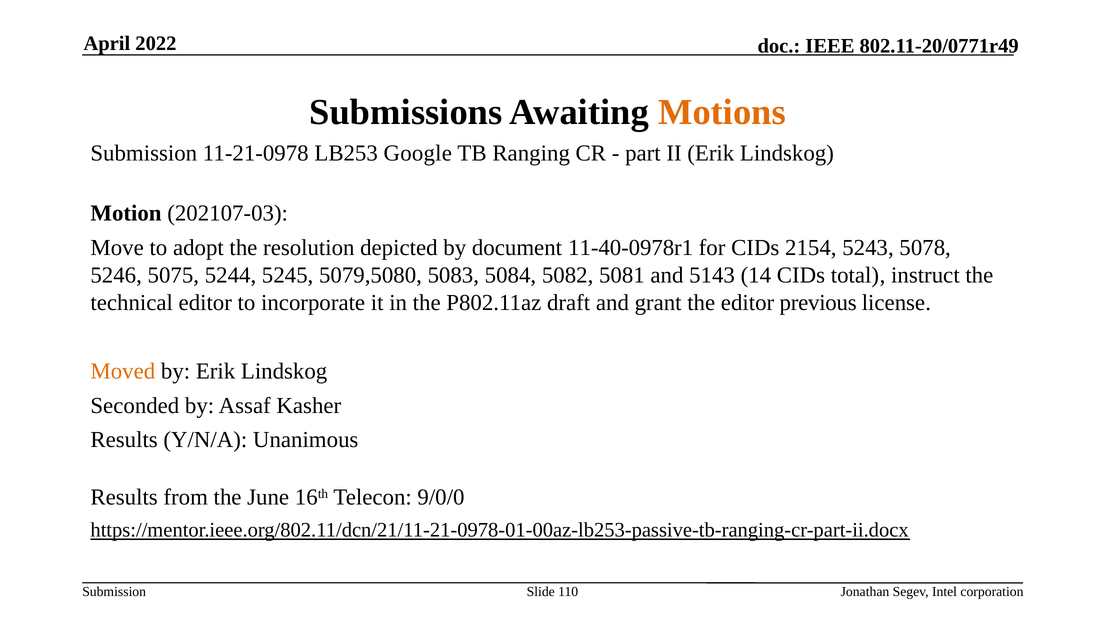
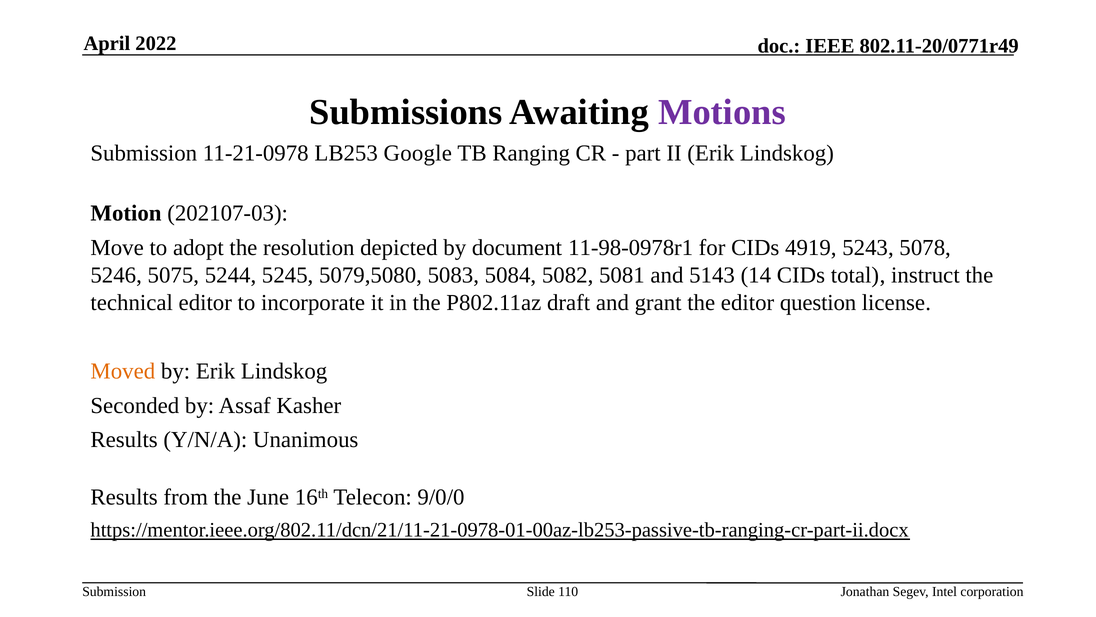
Motions colour: orange -> purple
11-40-0978r1: 11-40-0978r1 -> 11-98-0978r1
2154: 2154 -> 4919
previous: previous -> question
